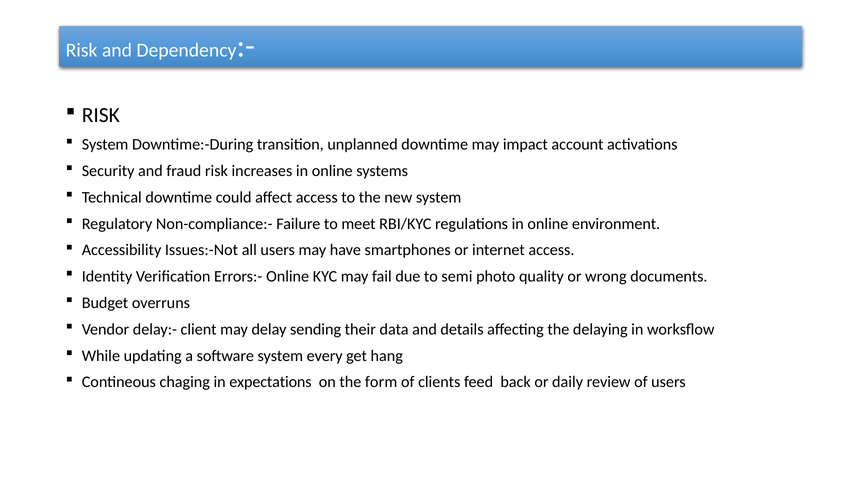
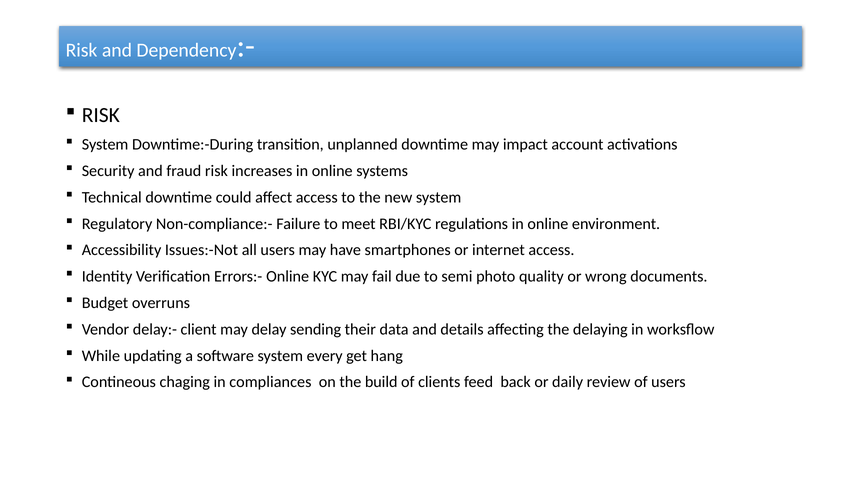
expectations: expectations -> compliances
form: form -> build
